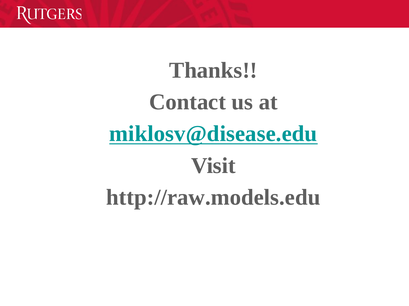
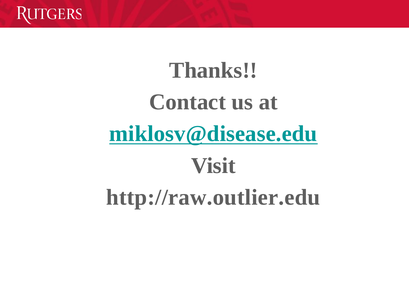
http://raw.models.edu: http://raw.models.edu -> http://raw.outlier.edu
